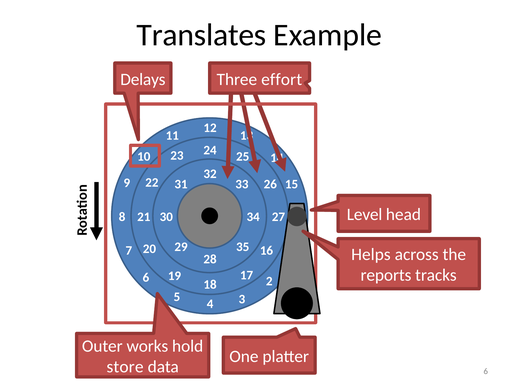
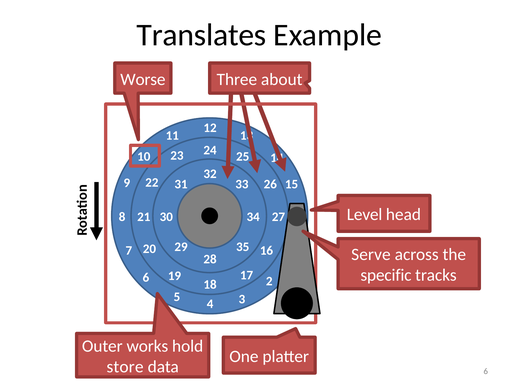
Delays: Delays -> Worse
effort: effort -> about
Helps: Helps -> Serve
reports: reports -> specific
